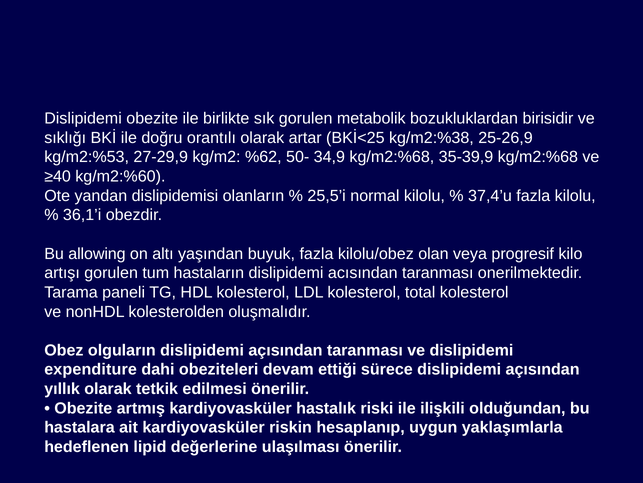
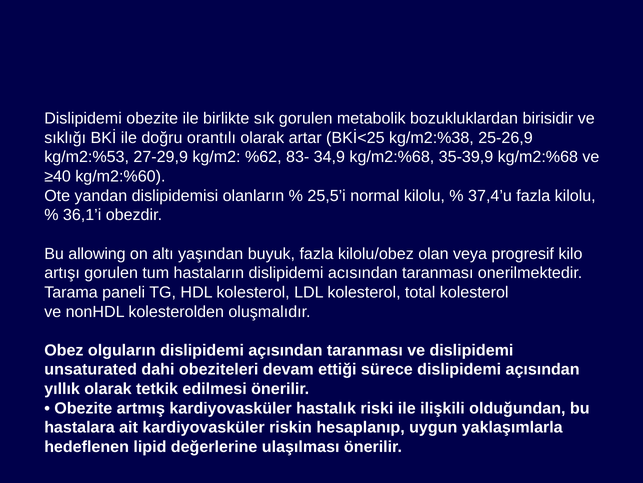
50-: 50- -> 83-
expenditure: expenditure -> unsaturated
